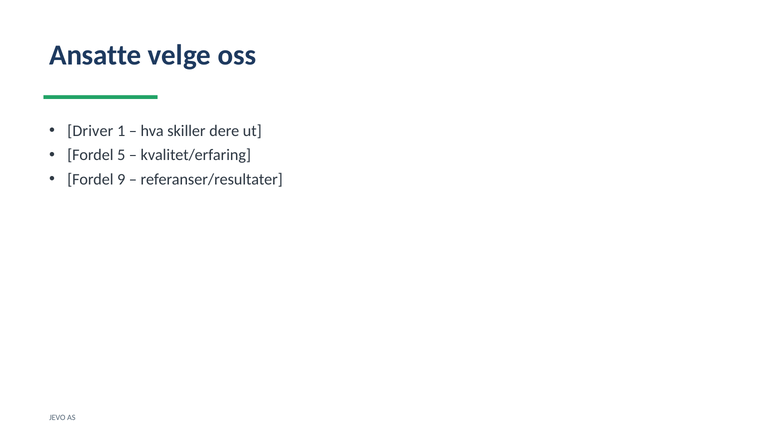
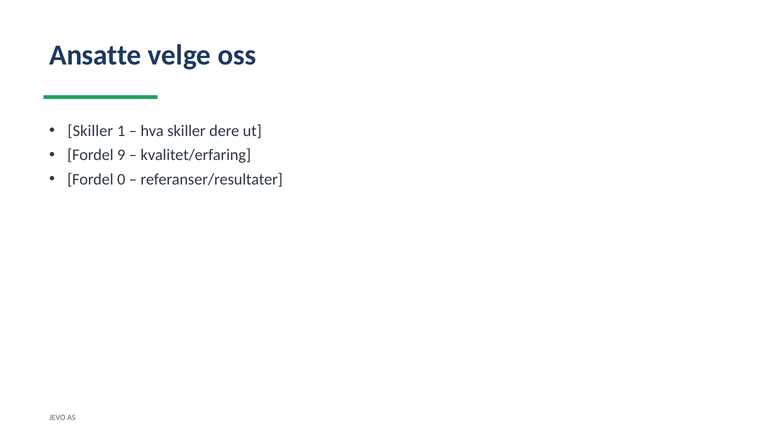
Driver at (90, 131): Driver -> Skiller
5: 5 -> 9
9: 9 -> 0
